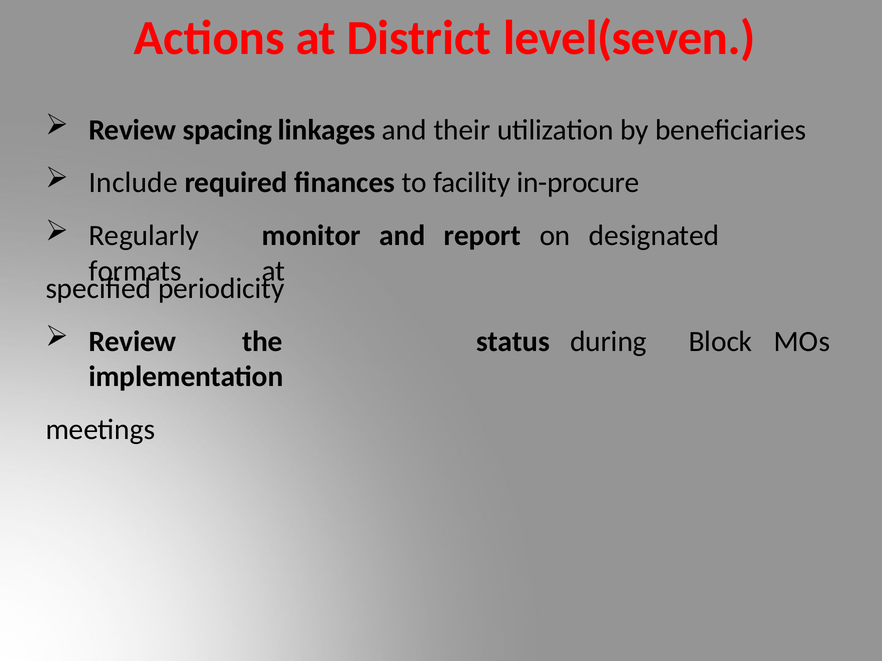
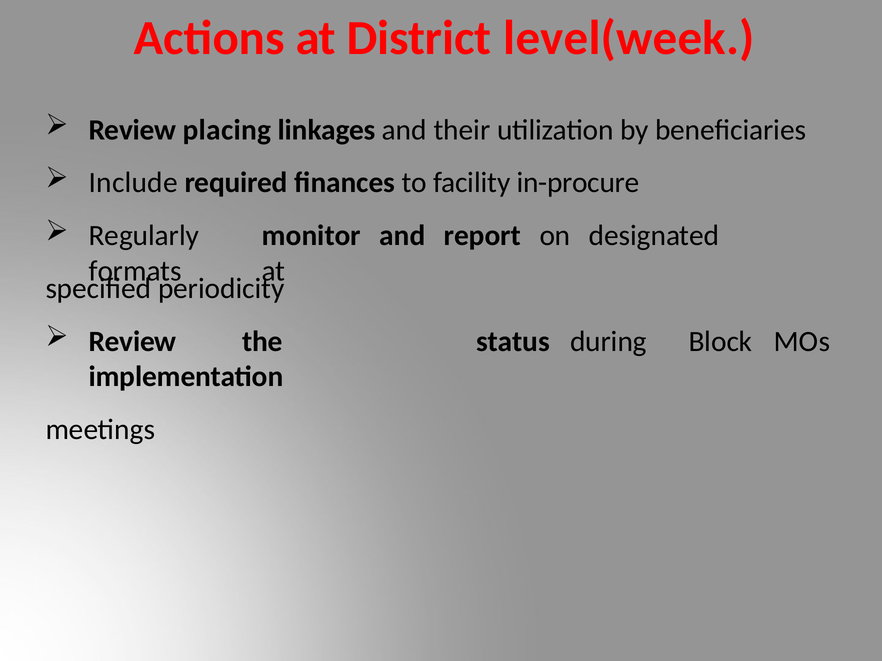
level(seven: level(seven -> level(week
spacing: spacing -> placing
